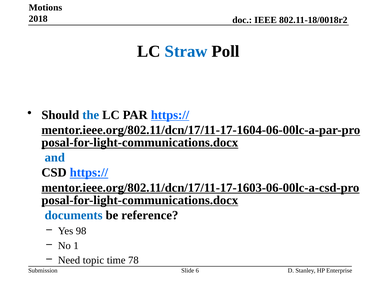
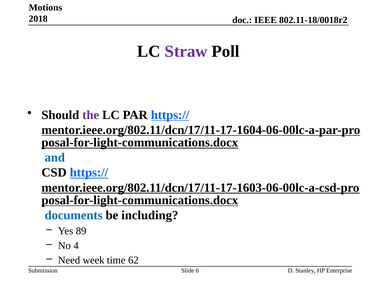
Straw colour: blue -> purple
the colour: blue -> purple
reference: reference -> including
98: 98 -> 89
1: 1 -> 4
topic: topic -> week
78: 78 -> 62
